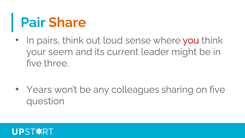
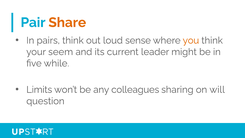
you colour: red -> orange
three: three -> while
Years: Years -> Limits
on five: five -> will
